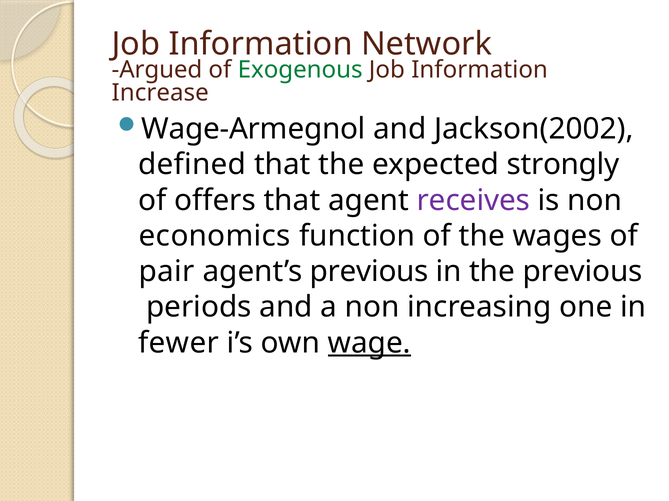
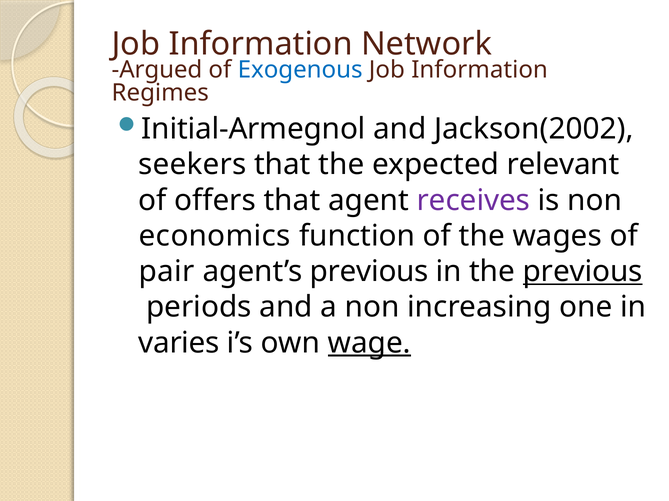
Exogenous colour: green -> blue
Increase: Increase -> Regimes
Wage-Armegnol: Wage-Armegnol -> Initial-Armegnol
defined: defined -> seekers
strongly: strongly -> relevant
previous at (583, 272) underline: none -> present
fewer: fewer -> varies
